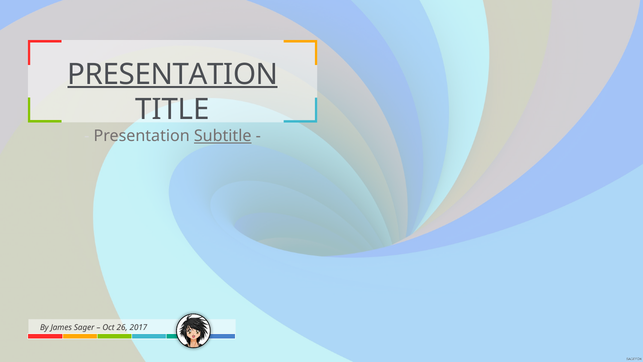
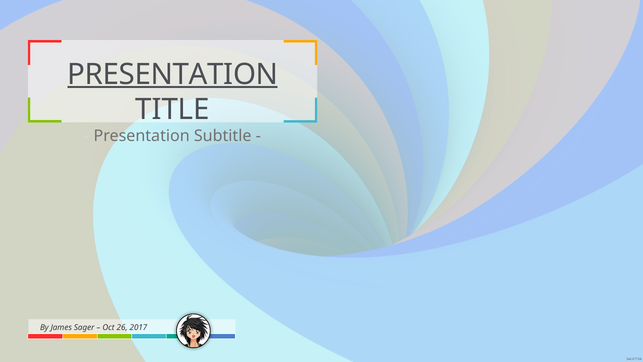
Subtitle underline: present -> none
